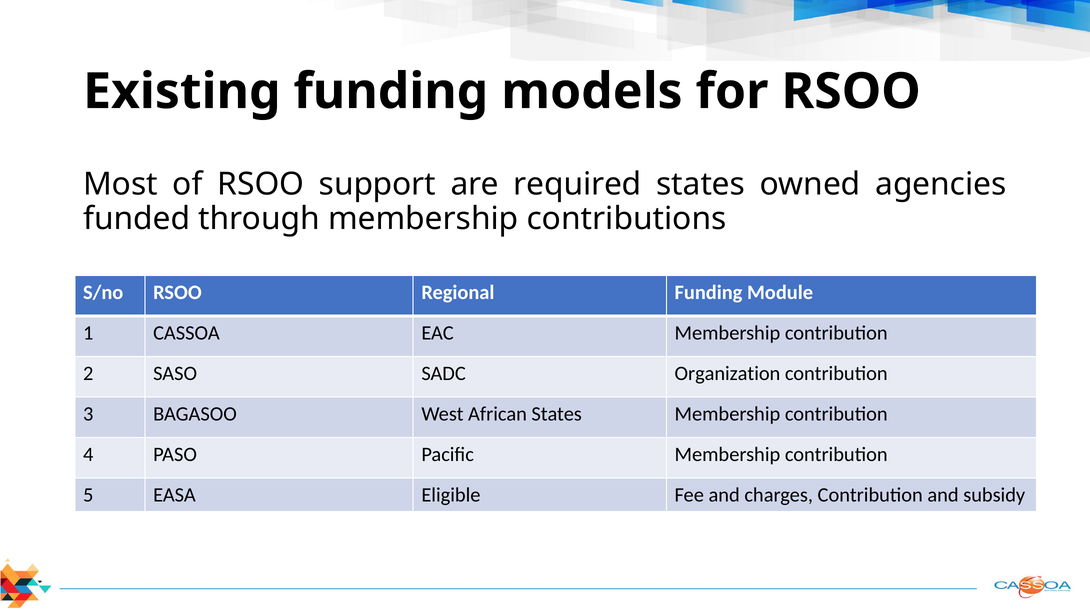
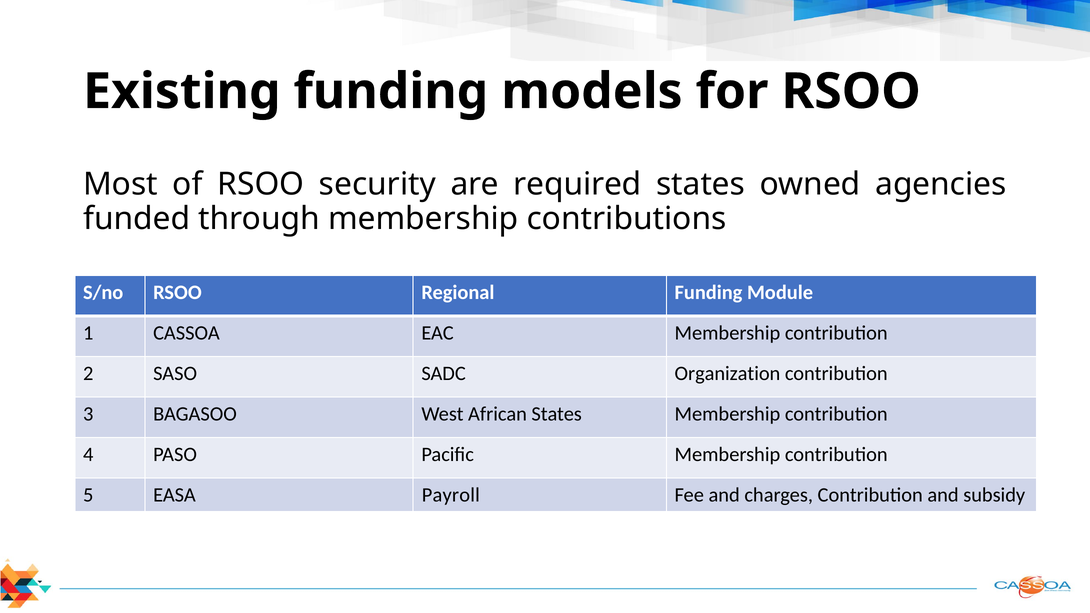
support: support -> security
Eligible: Eligible -> Payroll
